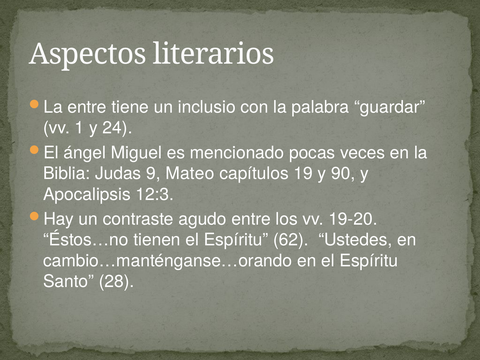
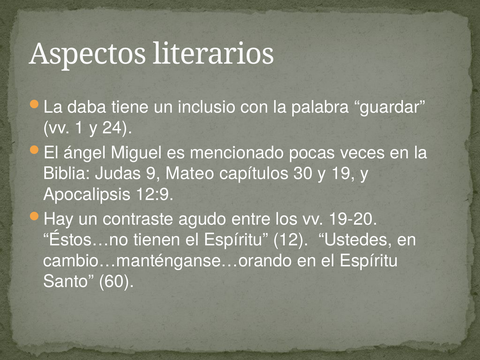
entre at (87, 107): entre -> daba
19: 19 -> 30
90: 90 -> 19
12:3: 12:3 -> 12:9
62: 62 -> 12
28: 28 -> 60
